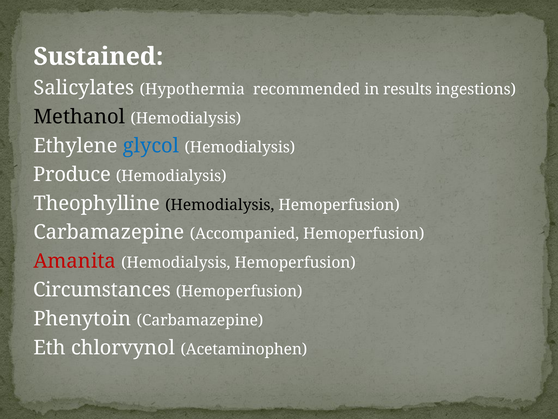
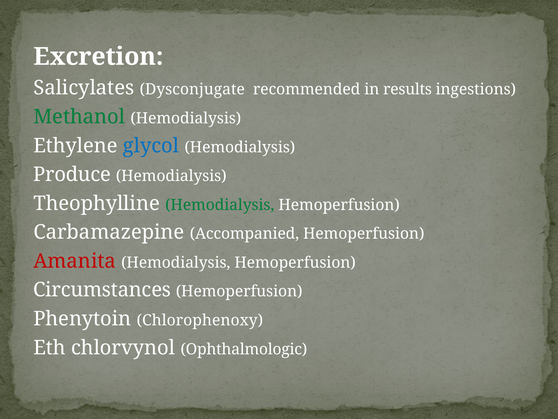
Sustained: Sustained -> Excretion
Hypothermia: Hypothermia -> Dysconjugate
Methanol colour: black -> green
Hemodialysis at (220, 205) colour: black -> green
Phenytoin Carbamazepine: Carbamazepine -> Chlorophenoxy
Acetaminophen: Acetaminophen -> Ophthalmologic
